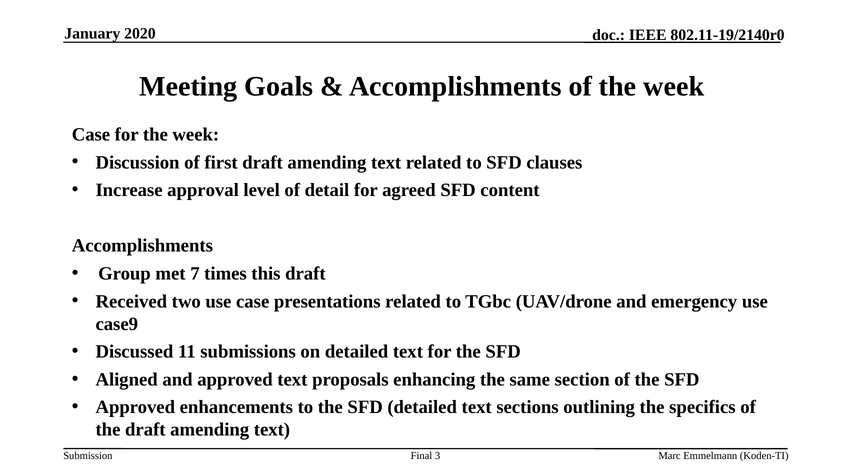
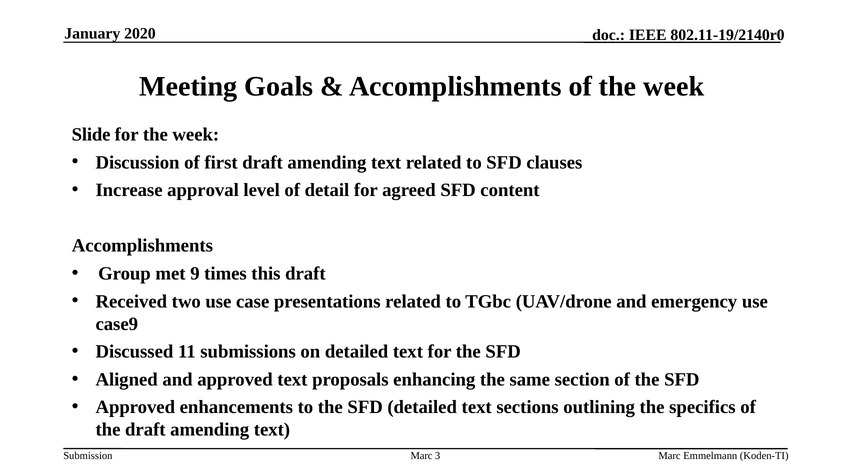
Case at (91, 135): Case -> Slide
7: 7 -> 9
Final at (421, 455): Final -> Marc
